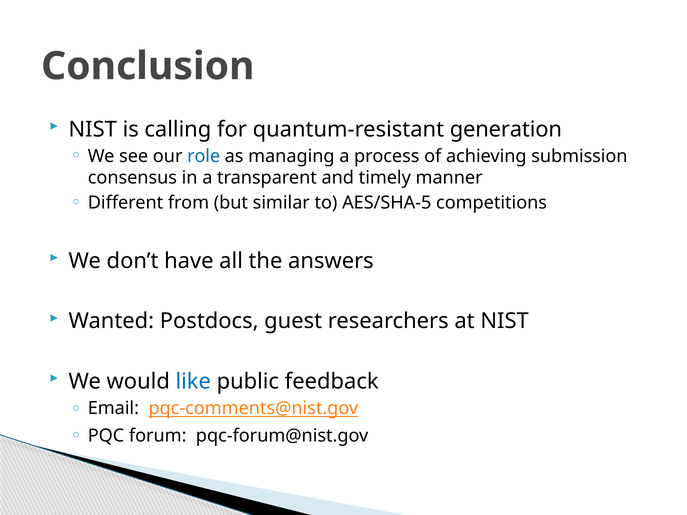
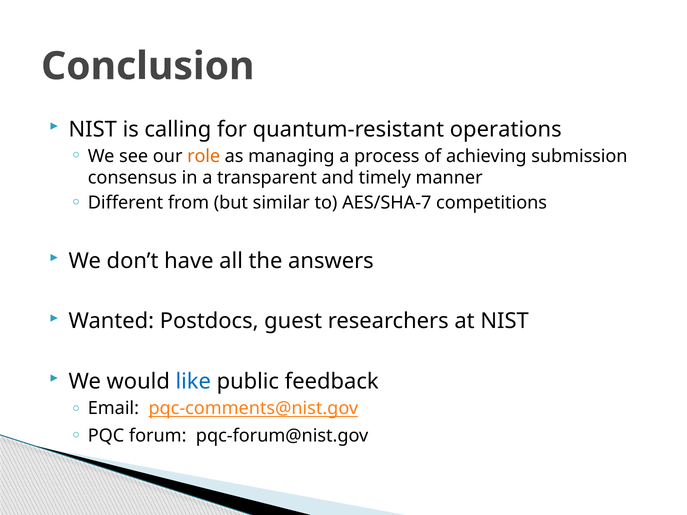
generation: generation -> operations
role colour: blue -> orange
AES/SHA-5: AES/SHA-5 -> AES/SHA-7
